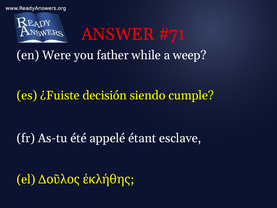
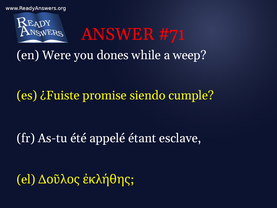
father: father -> dones
decisión: decisión -> promise
